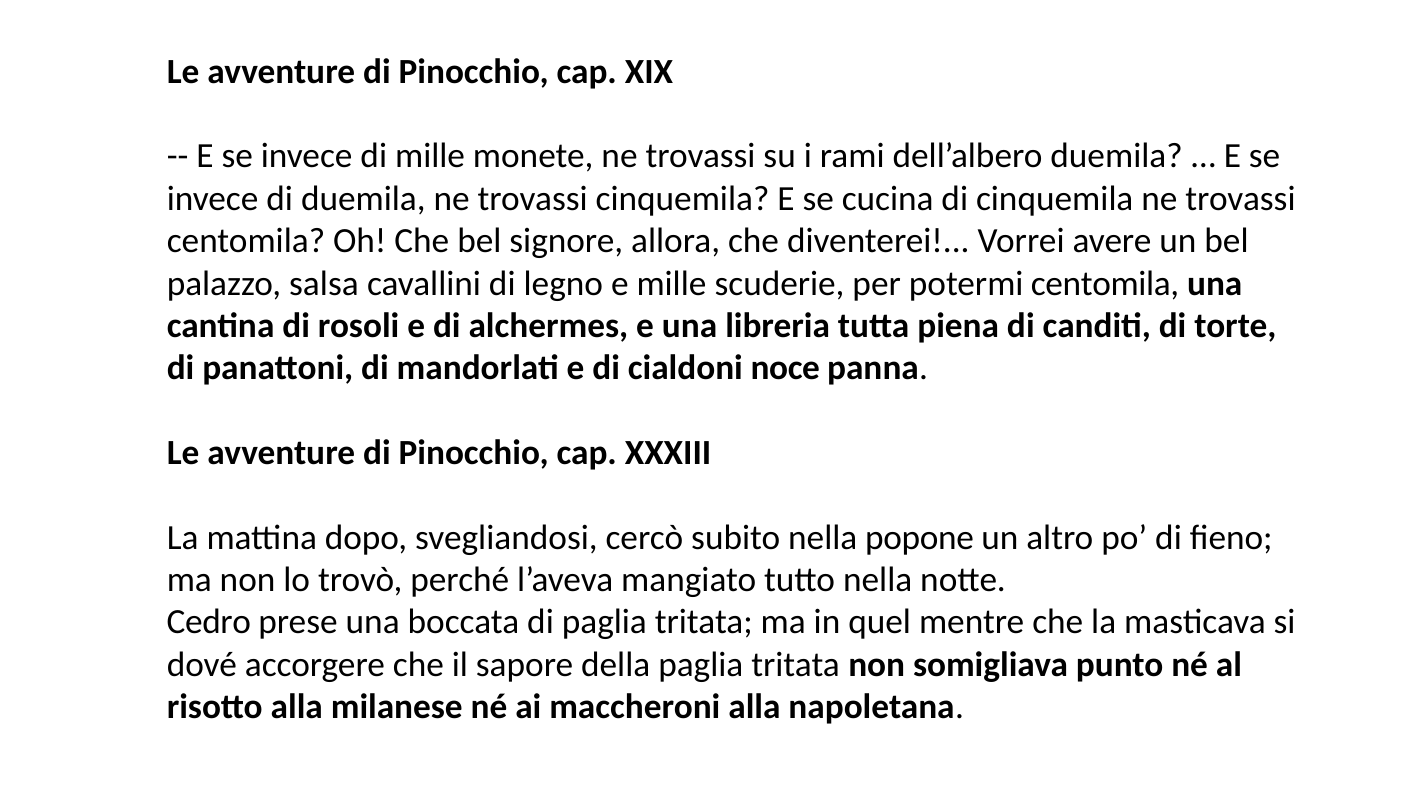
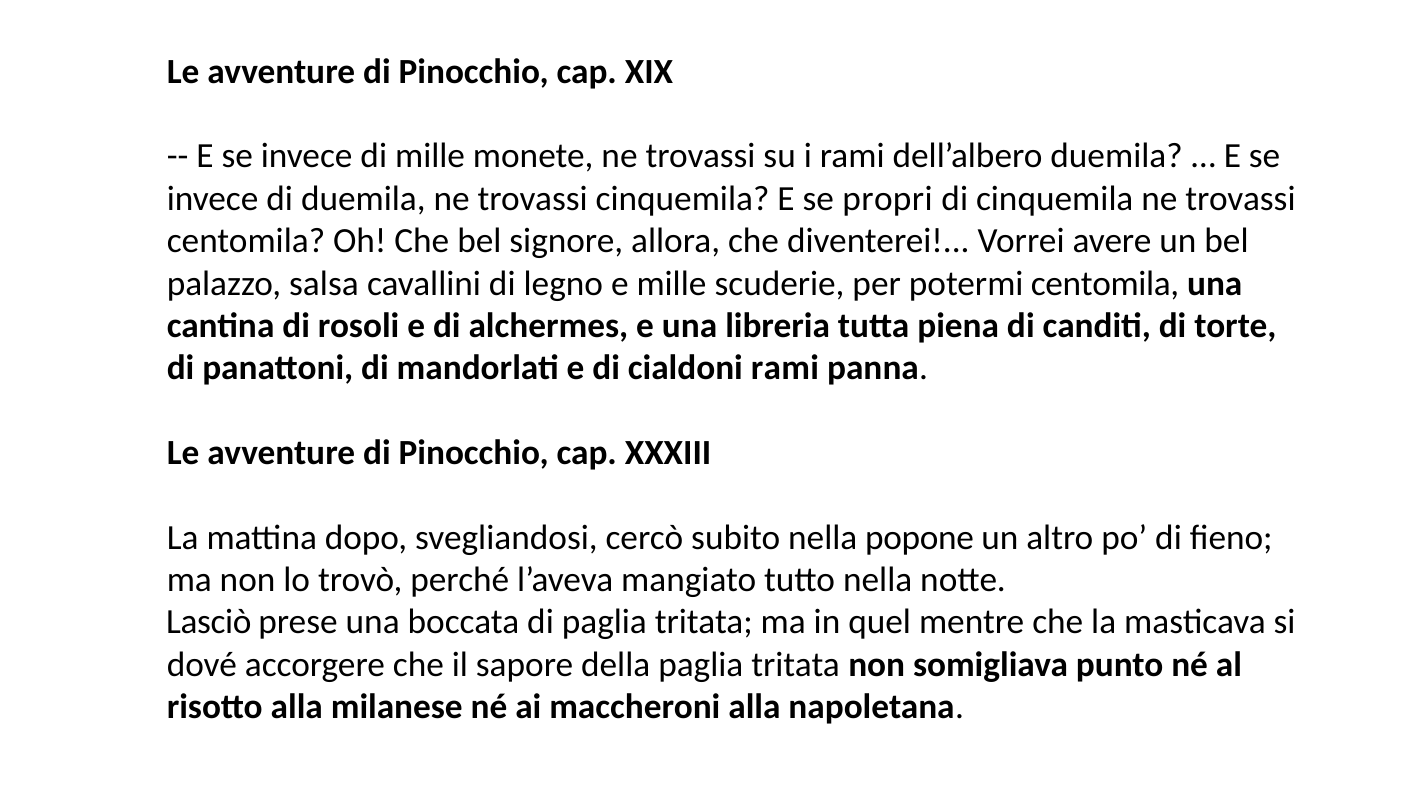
cucina: cucina -> propri
cialdoni noce: noce -> rami
Cedro: Cedro -> Lasciò
